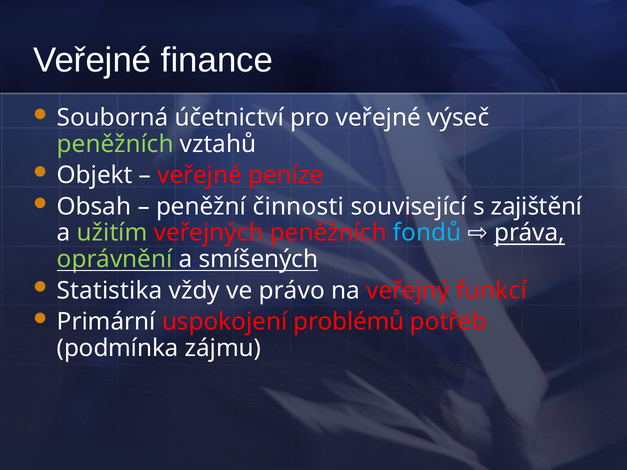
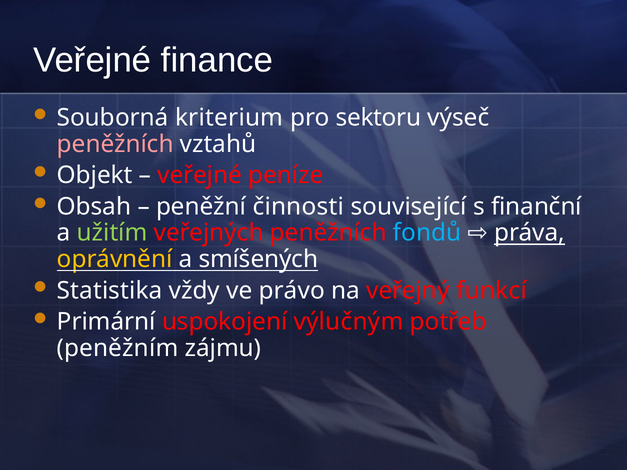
účetnictví: účetnictví -> kriterium
pro veřejné: veřejné -> sektoru
peněžních at (115, 144) colour: light green -> pink
zajištění: zajištění -> finanční
oprávnění colour: light green -> yellow
problémů: problémů -> výlučným
podmínka: podmínka -> peněžním
